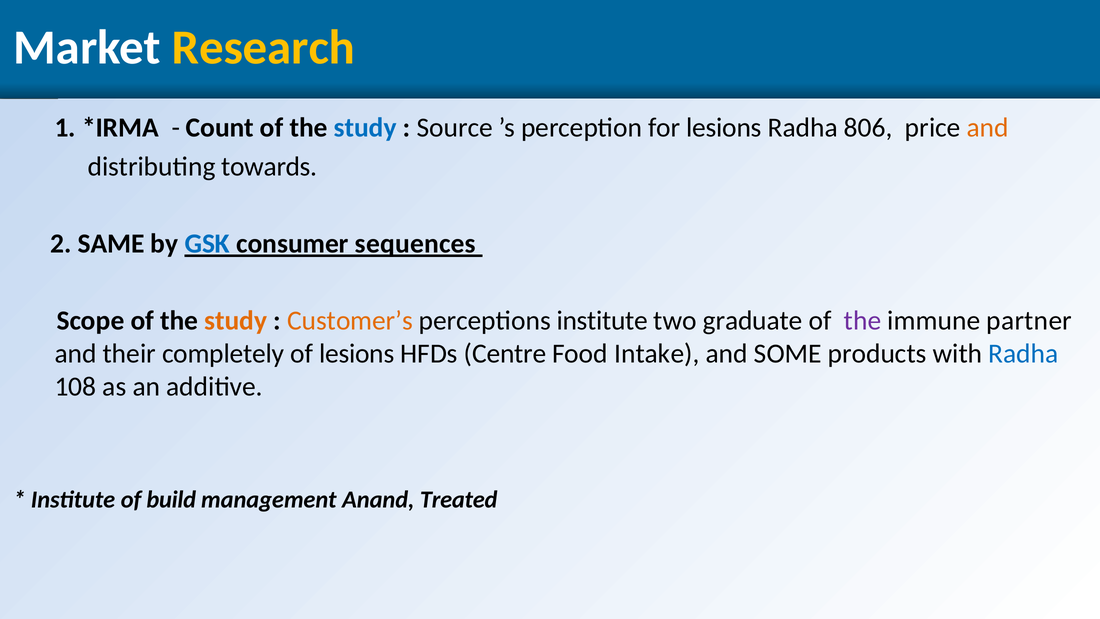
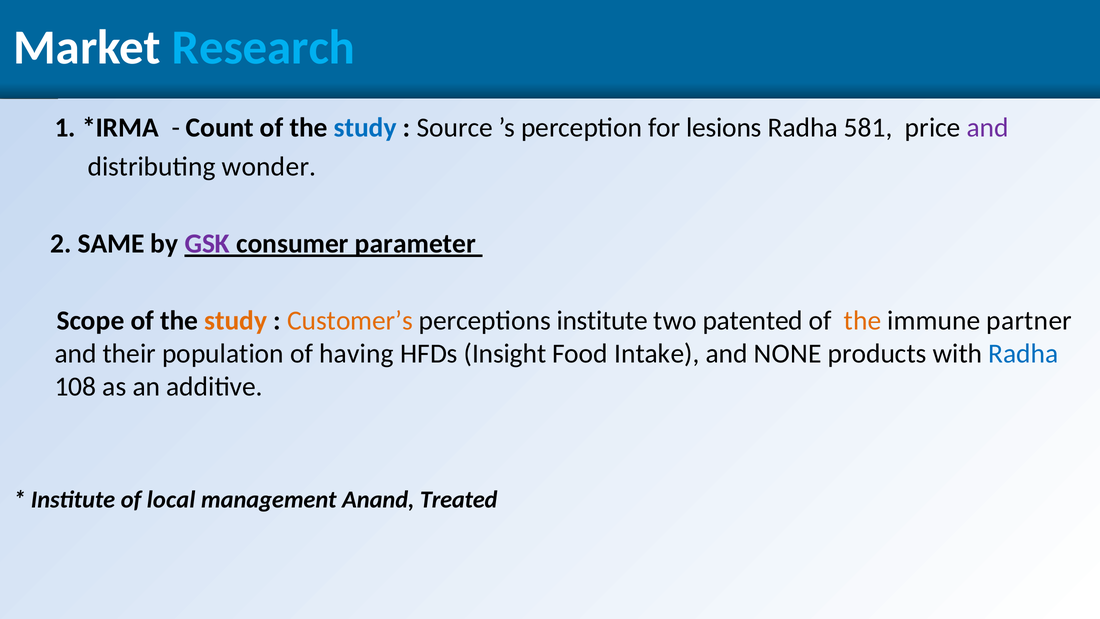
Research colour: yellow -> light blue
806: 806 -> 581
and at (988, 127) colour: orange -> purple
towards: towards -> wonder
GSK colour: blue -> purple
sequences: sequences -> parameter
graduate: graduate -> patented
the at (863, 321) colour: purple -> orange
completely: completely -> population
of lesions: lesions -> having
Centre: Centre -> Insight
SOME: SOME -> NONE
build: build -> local
